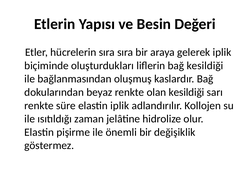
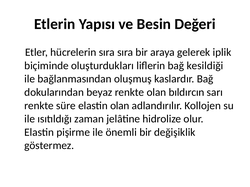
olan kesildiği: kesildiği -> bıldırcın
elastin iplik: iplik -> olan
